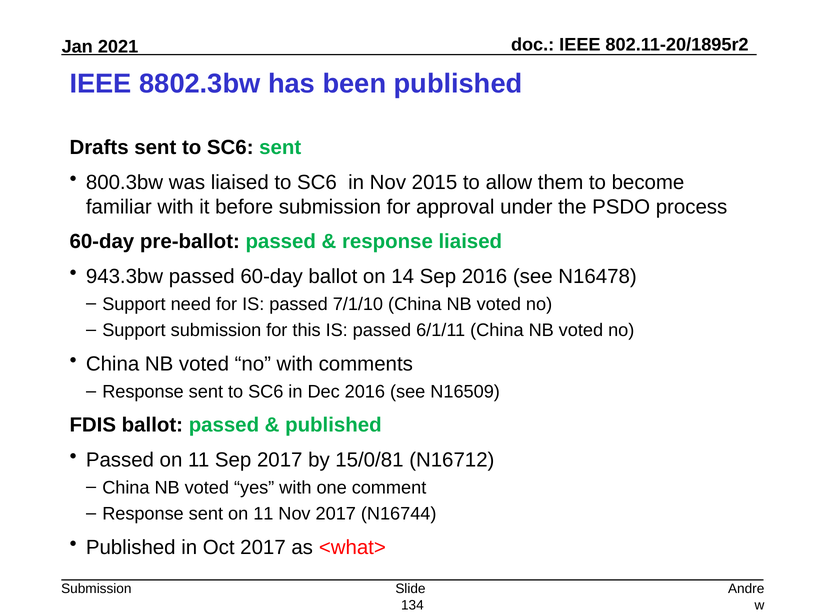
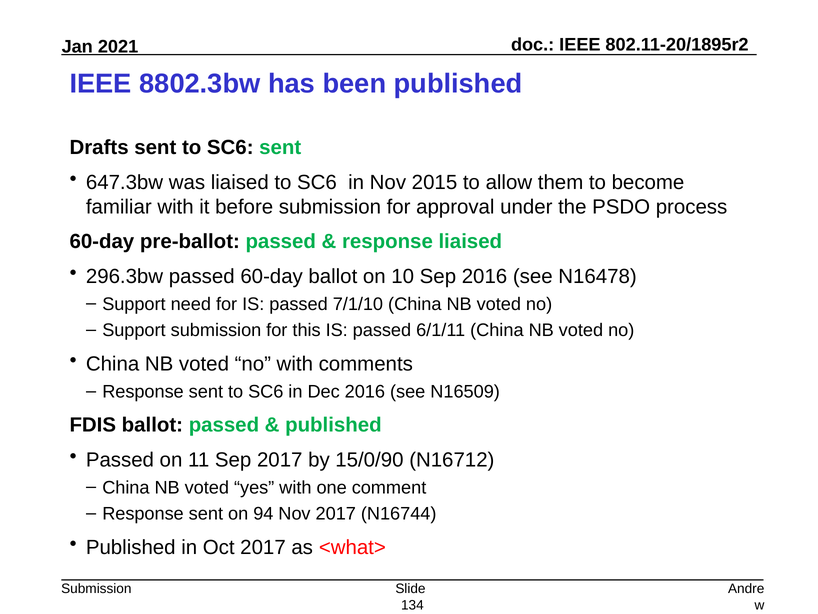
800.3bw: 800.3bw -> 647.3bw
943.3bw: 943.3bw -> 296.3bw
14: 14 -> 10
15/0/81: 15/0/81 -> 15/0/90
sent on 11: 11 -> 94
